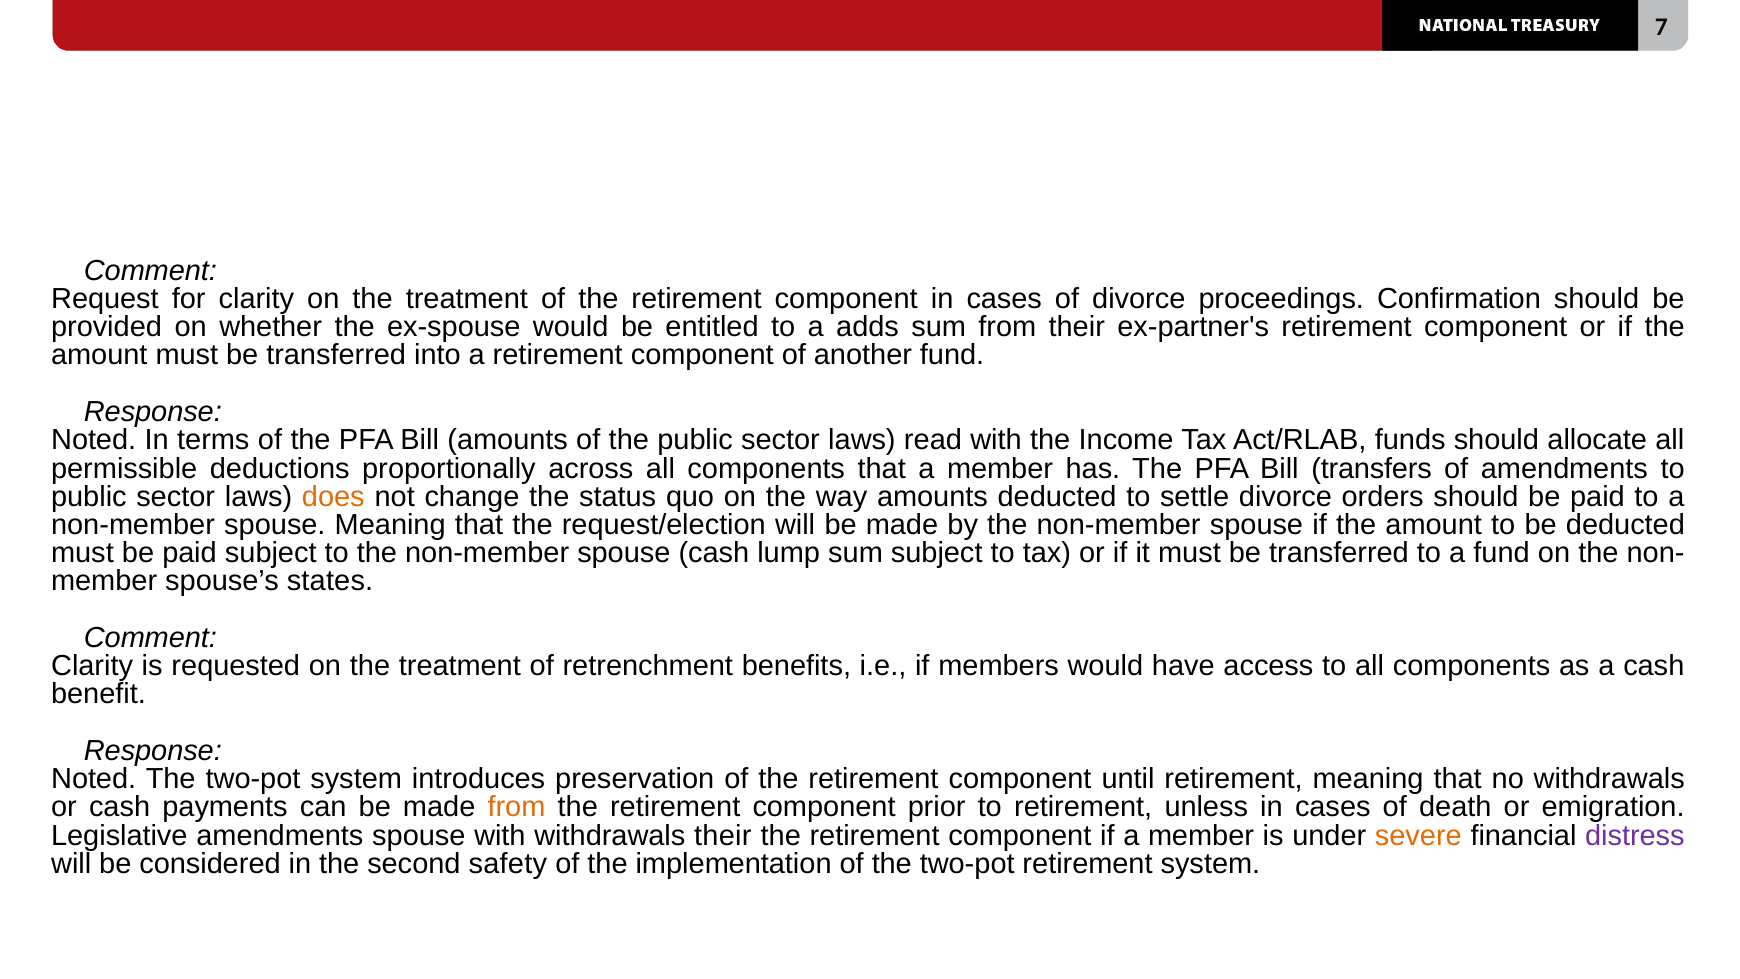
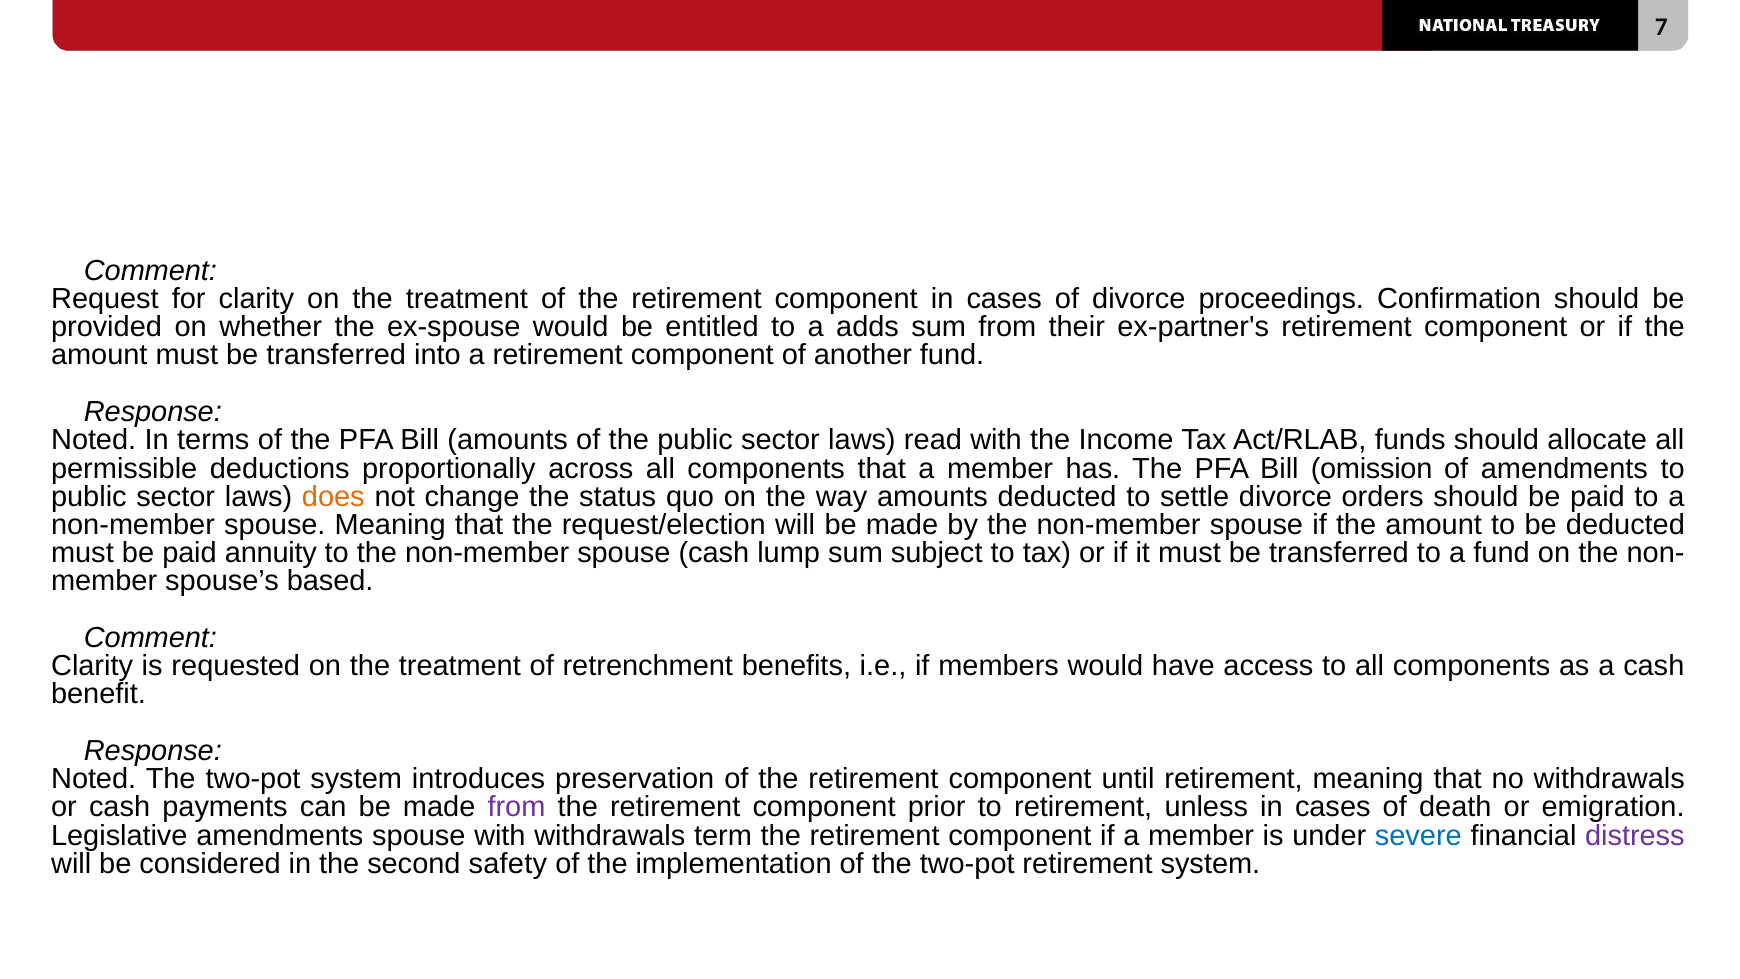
transfers: transfers -> omission
paid subject: subject -> annuity
states: states -> based
from at (517, 807) colour: orange -> purple
withdrawals their: their -> term
severe colour: orange -> blue
